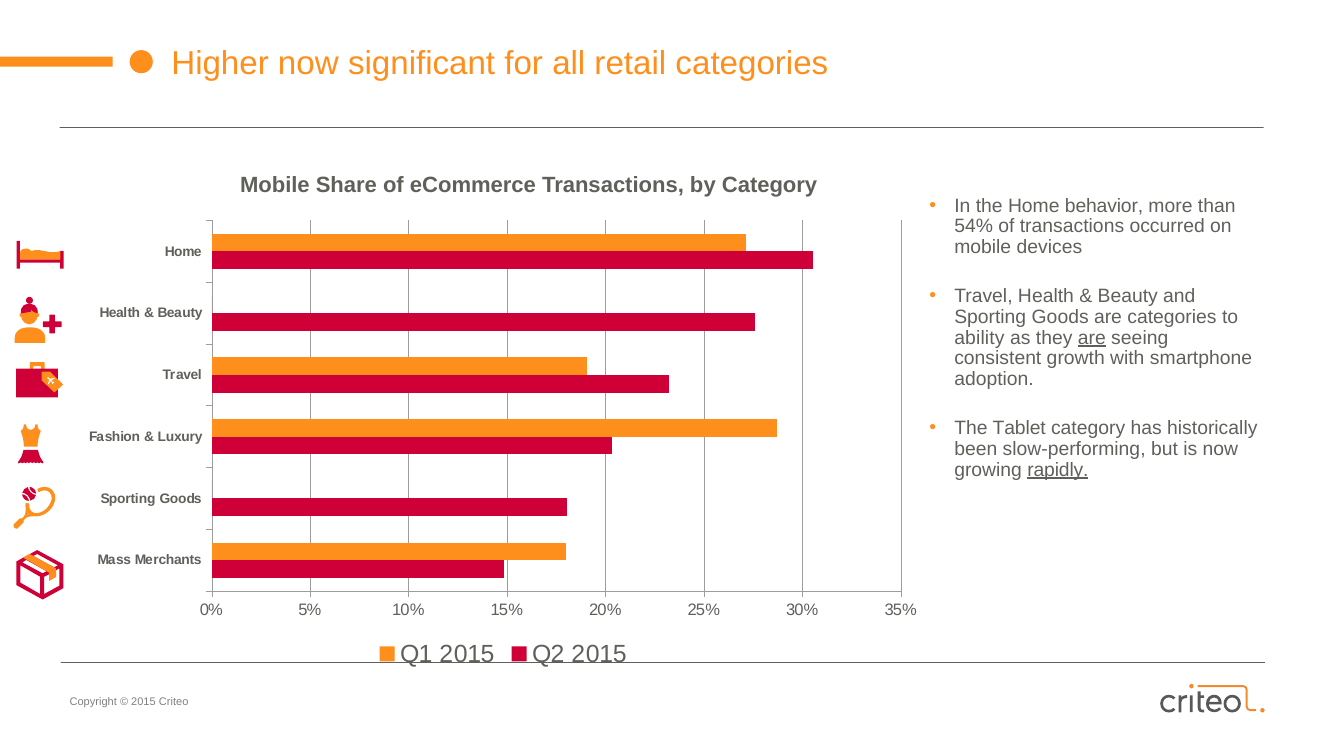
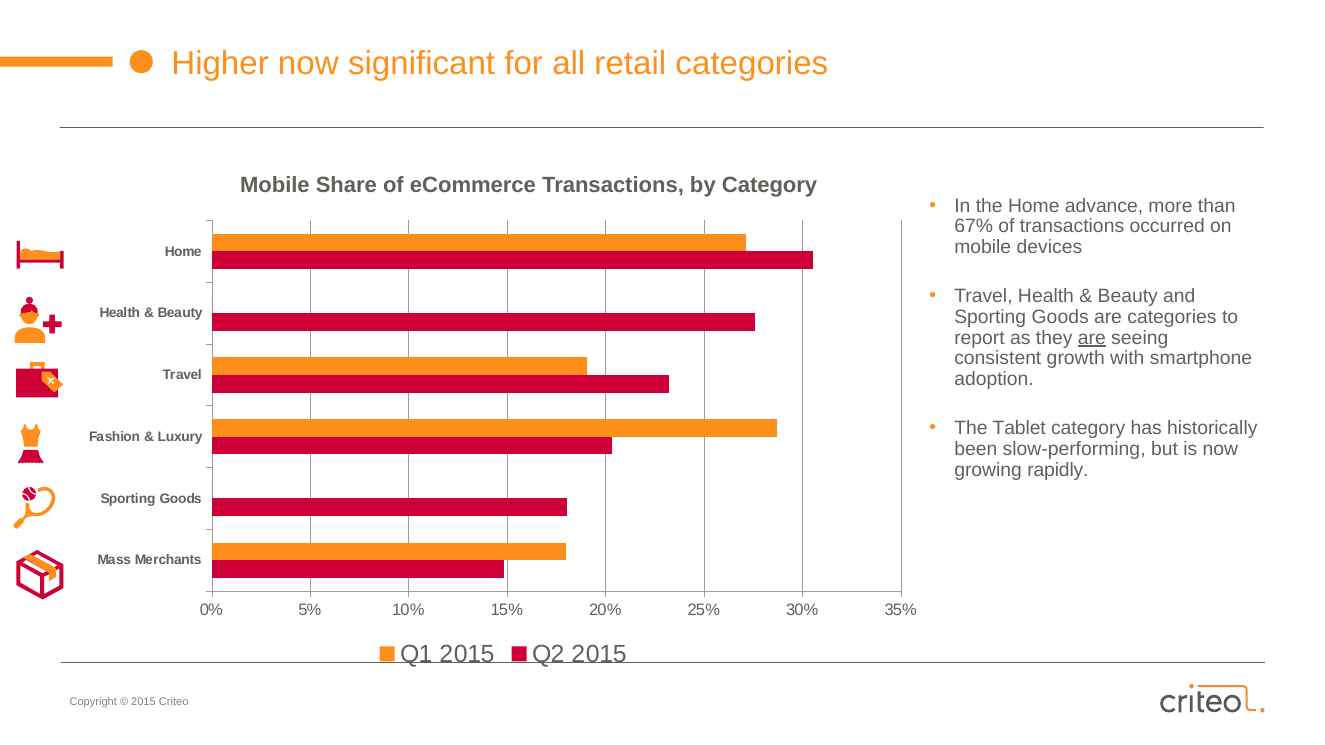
behavior: behavior -> advance
54%: 54% -> 67%
ability: ability -> report
rapidly underline: present -> none
